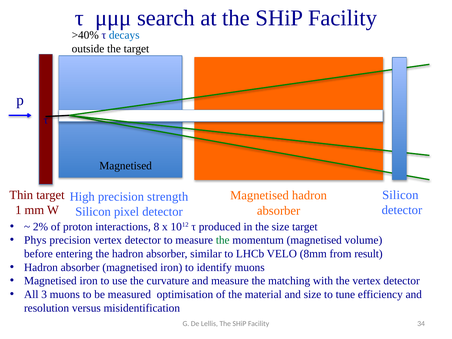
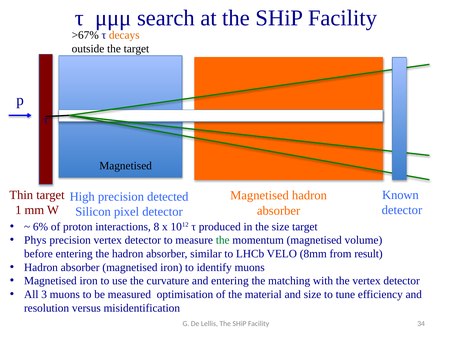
>40%: >40% -> >67%
decays colour: blue -> orange
Silicon at (400, 195): Silicon -> Known
strength: strength -> detected
2%: 2% -> 6%
and measure: measure -> entering
